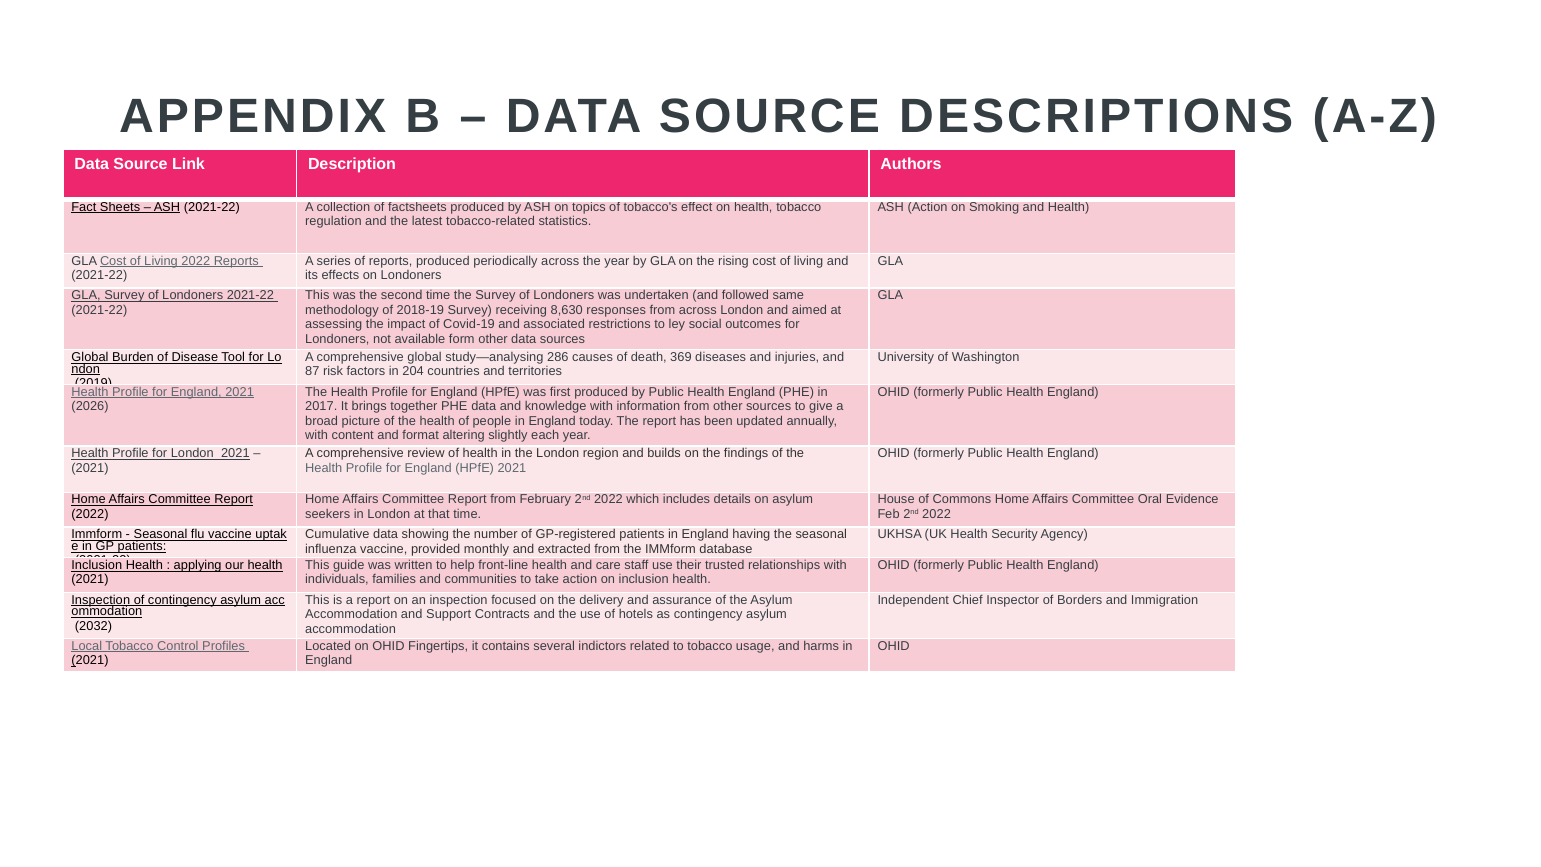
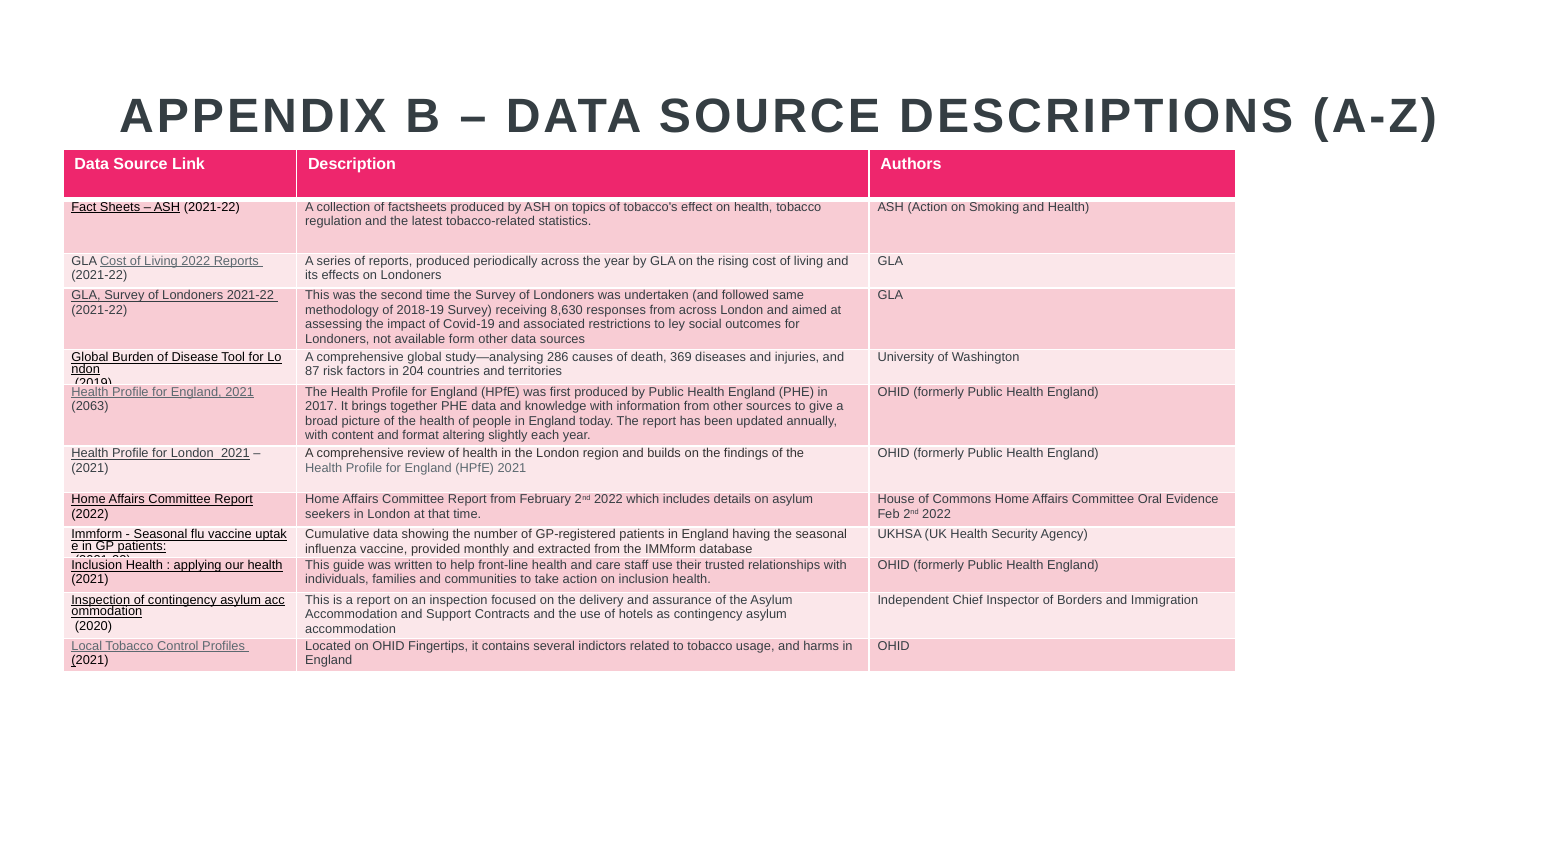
2026: 2026 -> 2063
2032: 2032 -> 2020
